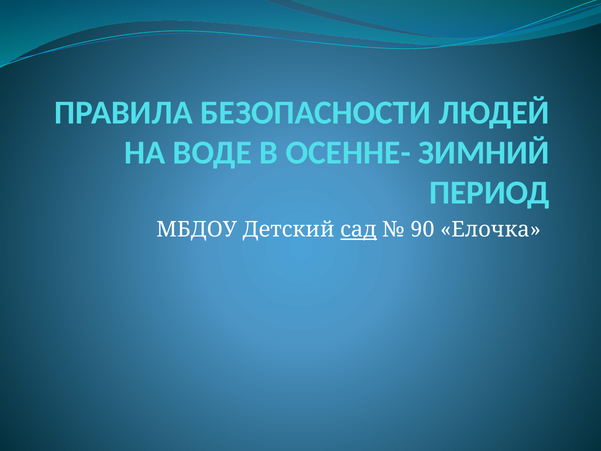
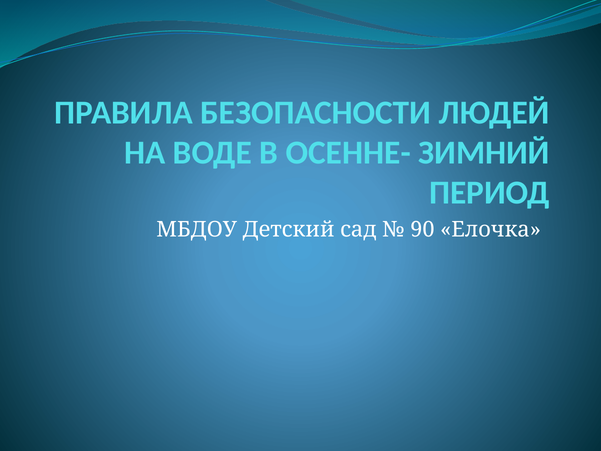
сад underline: present -> none
